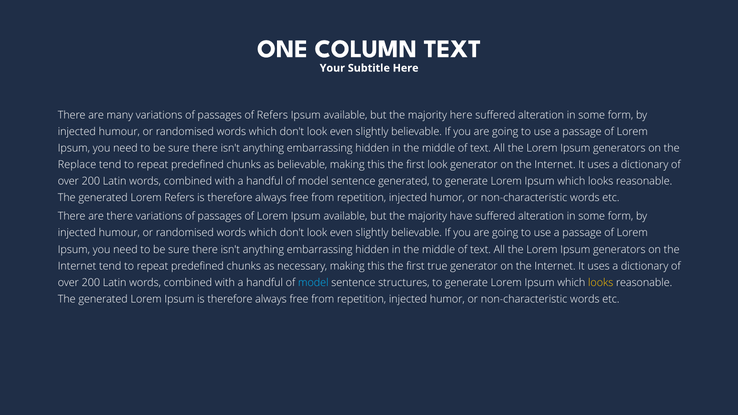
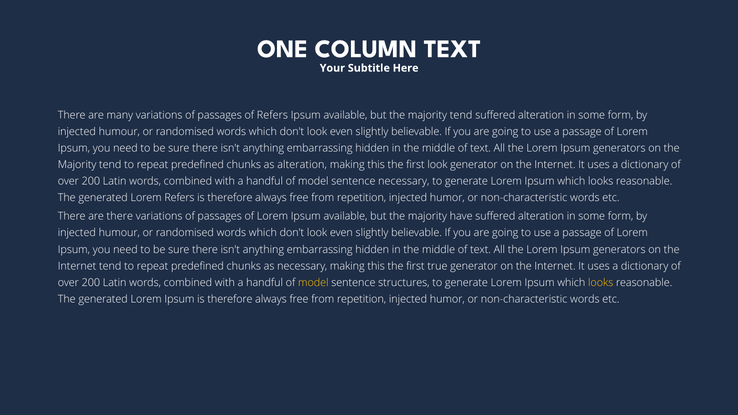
but the majority here: here -> tend
Replace at (77, 165): Replace -> Majority
as believable: believable -> alteration
sentence generated: generated -> necessary
model at (313, 283) colour: light blue -> yellow
